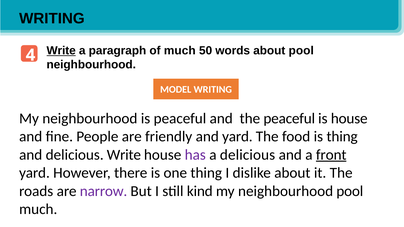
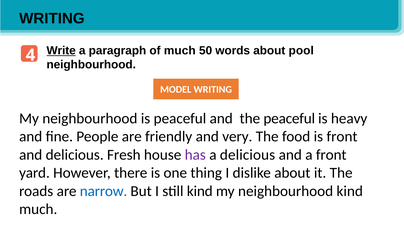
is house: house -> heavy
and yard: yard -> very
is thing: thing -> front
delicious Write: Write -> Fresh
front at (331, 155) underline: present -> none
narrow colour: purple -> blue
neighbourhood pool: pool -> kind
